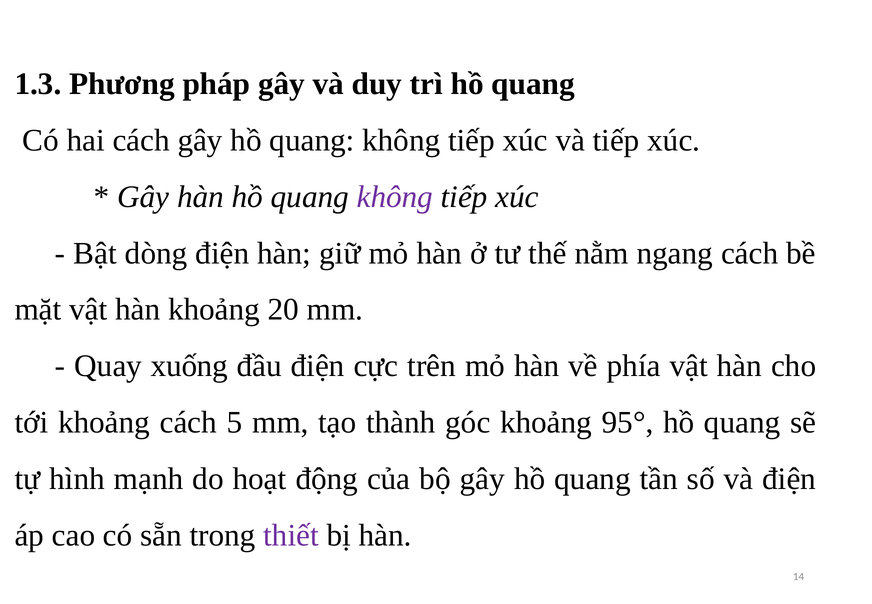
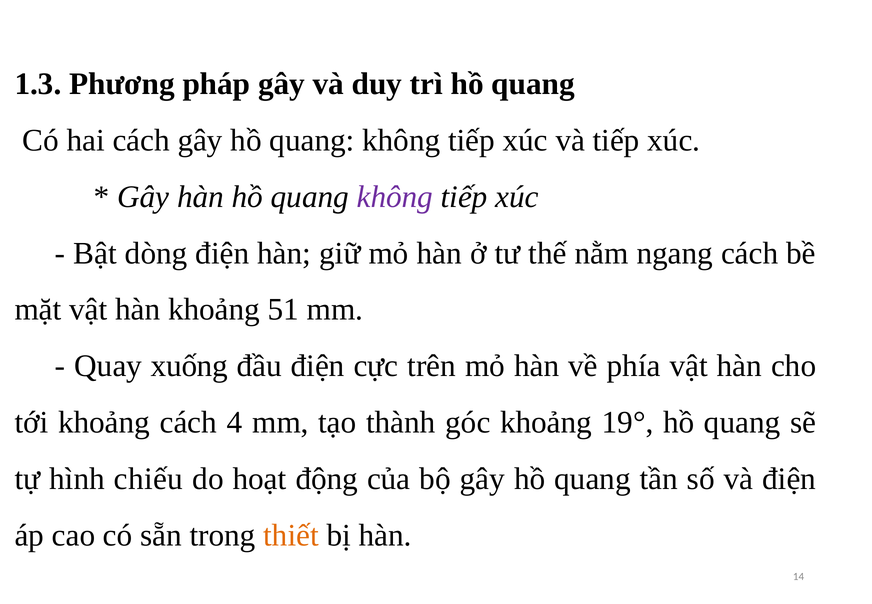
20: 20 -> 51
5: 5 -> 4
95°: 95° -> 19°
mạnh: mạnh -> chiếu
thiết colour: purple -> orange
